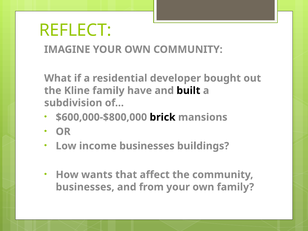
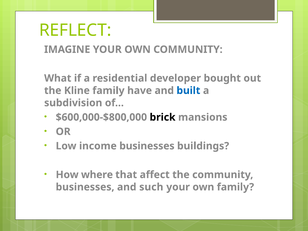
built colour: black -> blue
wants: wants -> where
from: from -> such
